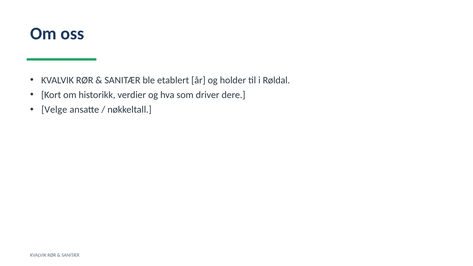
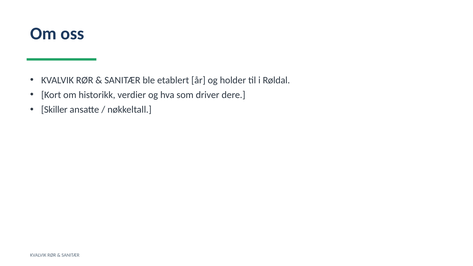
Velge: Velge -> Skiller
